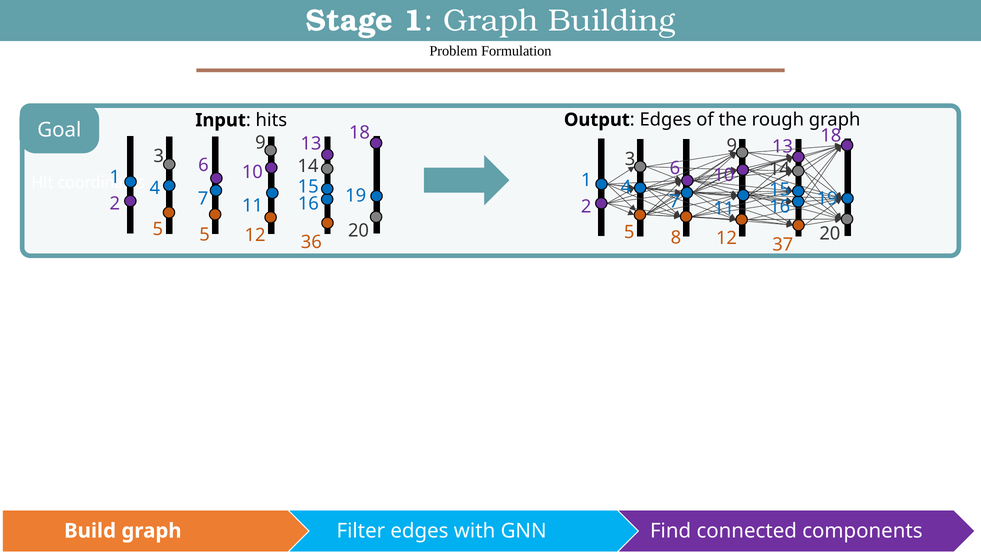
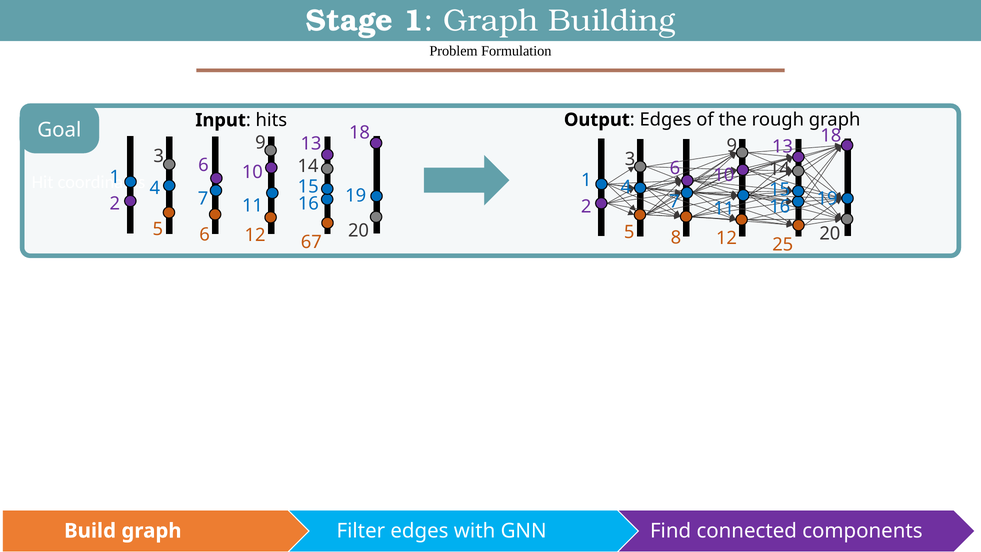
5 5: 5 -> 6
36: 36 -> 67
37: 37 -> 25
